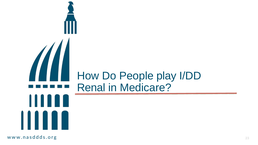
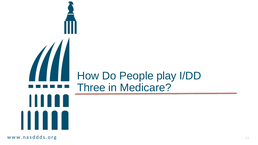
Renal: Renal -> Three
